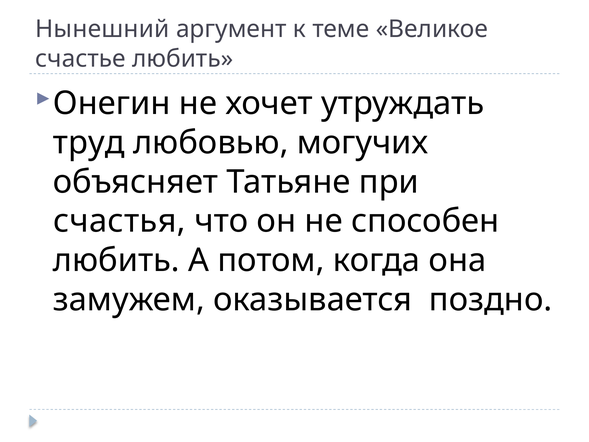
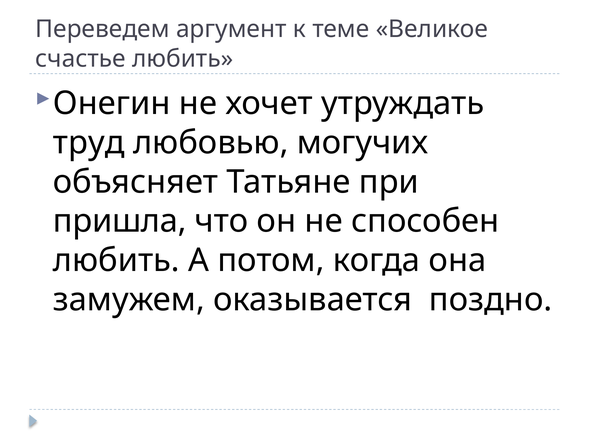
Нынешний: Нынешний -> Переведем
счастья: счастья -> пришла
